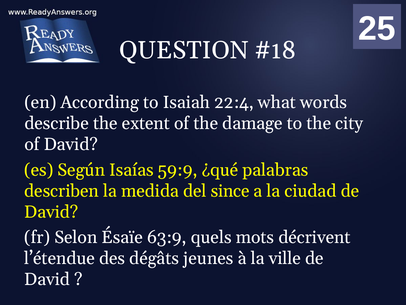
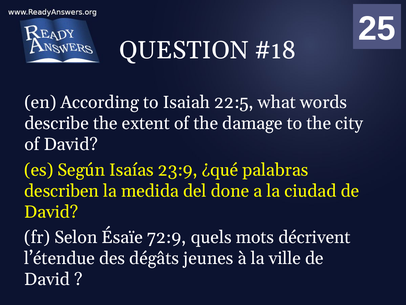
22:4: 22:4 -> 22:5
59:9: 59:9 -> 23:9
since: since -> done
63:9: 63:9 -> 72:9
